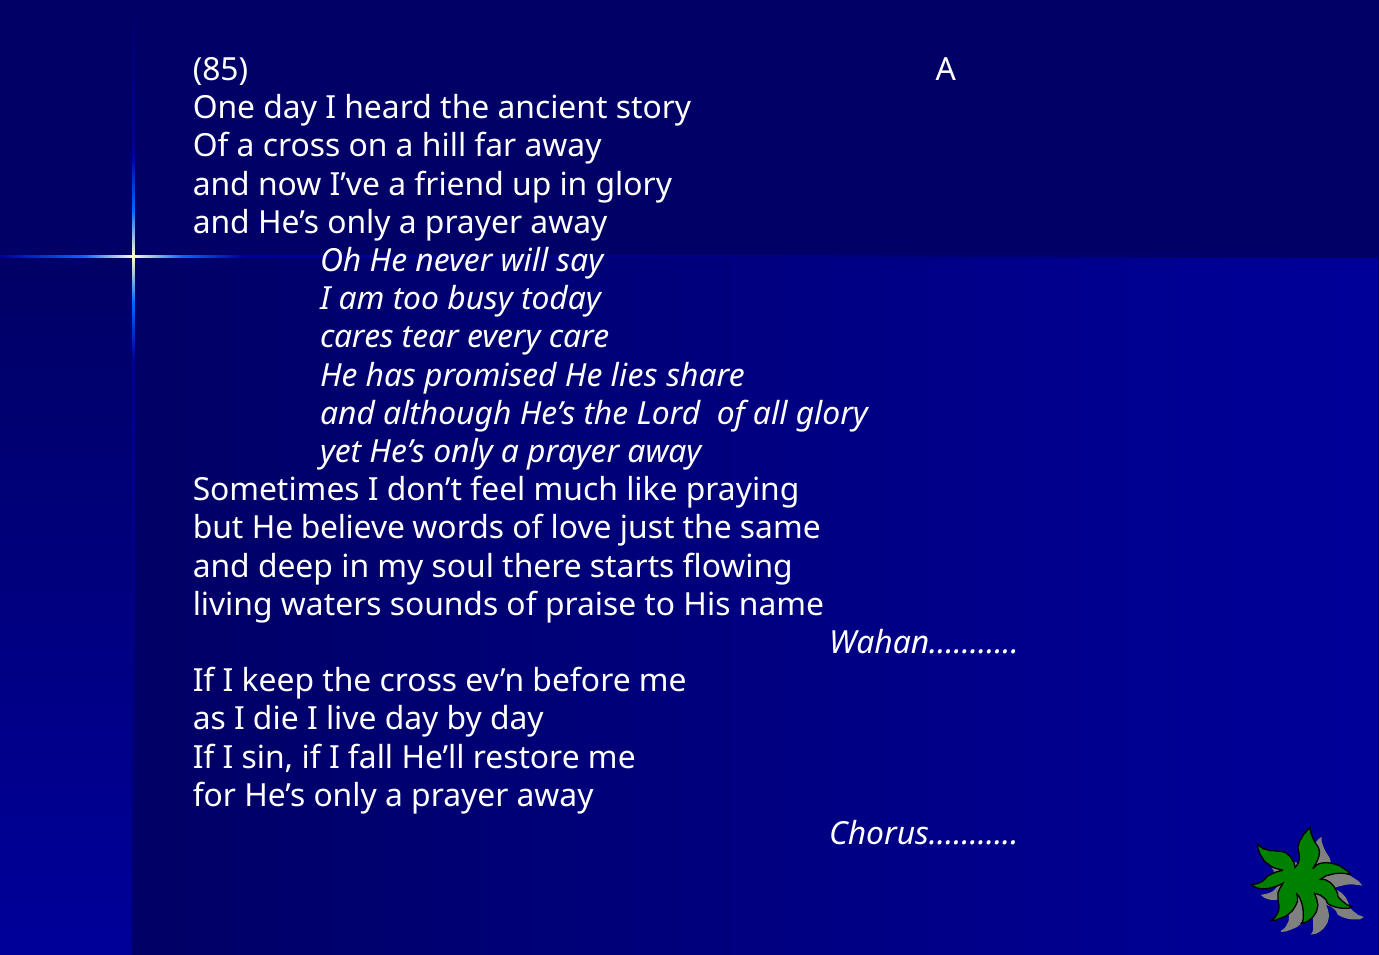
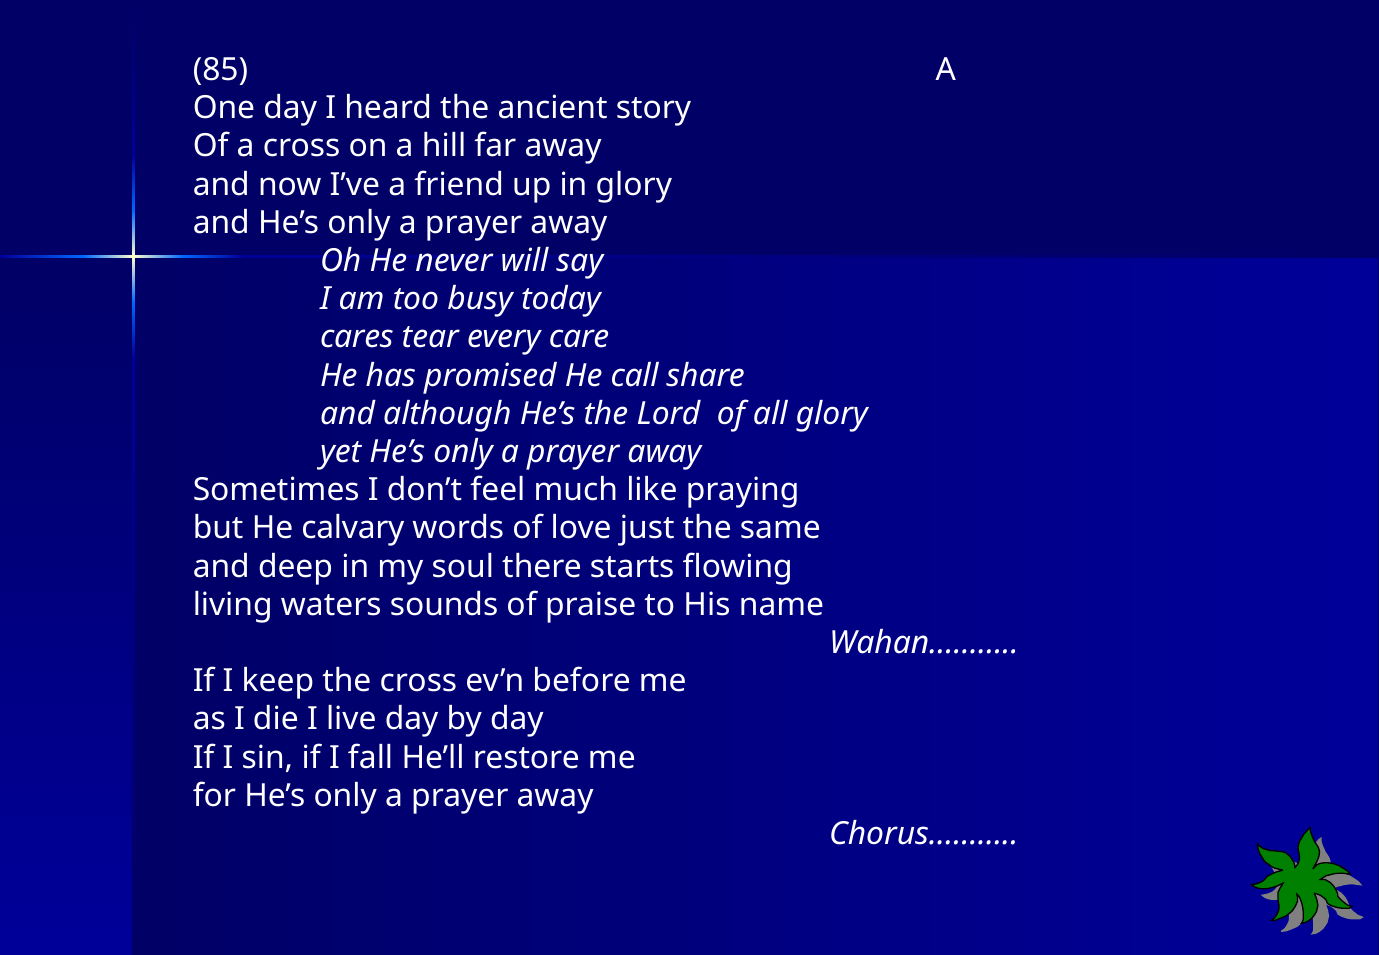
lies: lies -> call
believe: believe -> calvary
